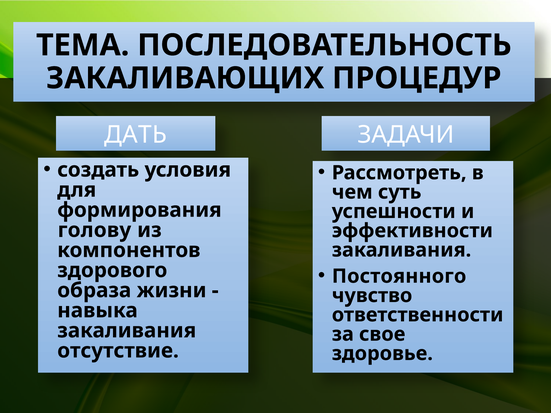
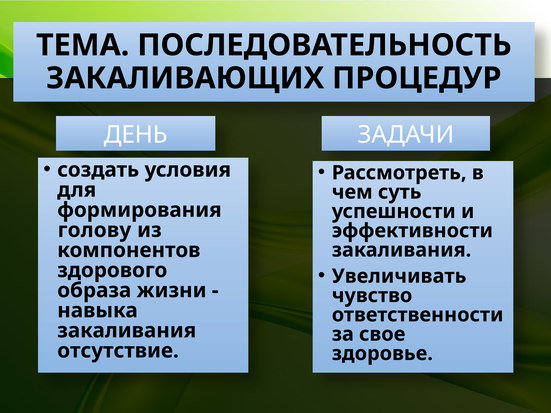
ДАТЬ: ДАТЬ -> ДЕНЬ
Постоянного: Постоянного -> Увеличивать
